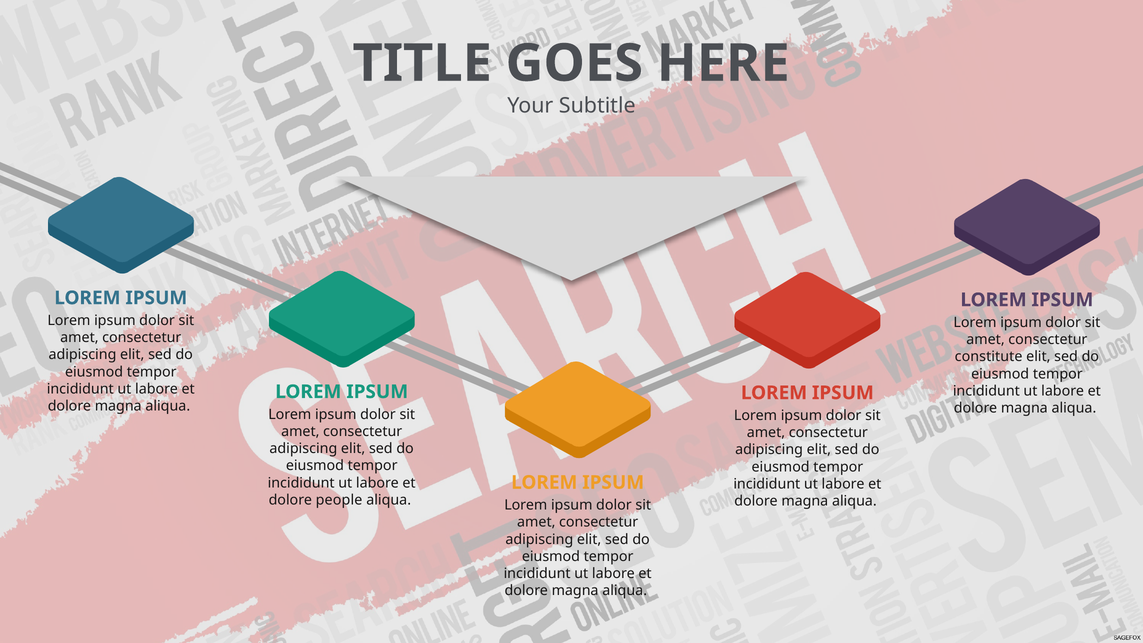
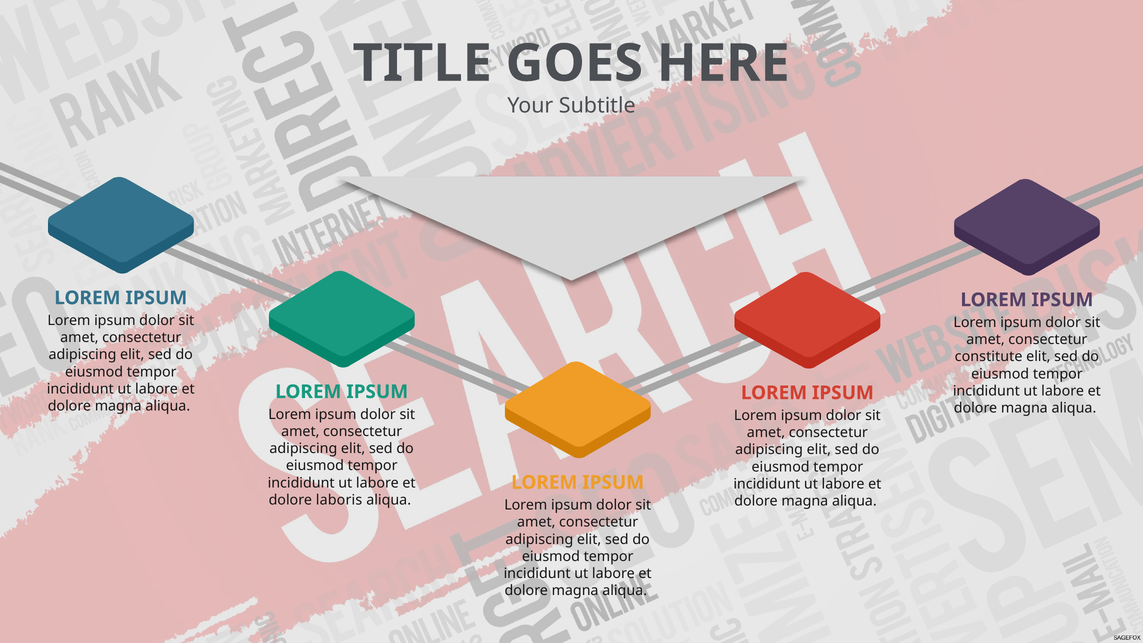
people: people -> laboris
